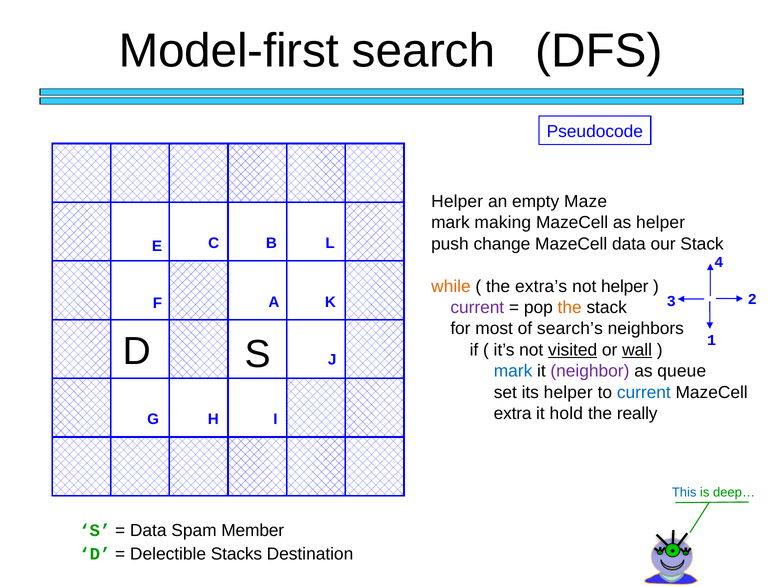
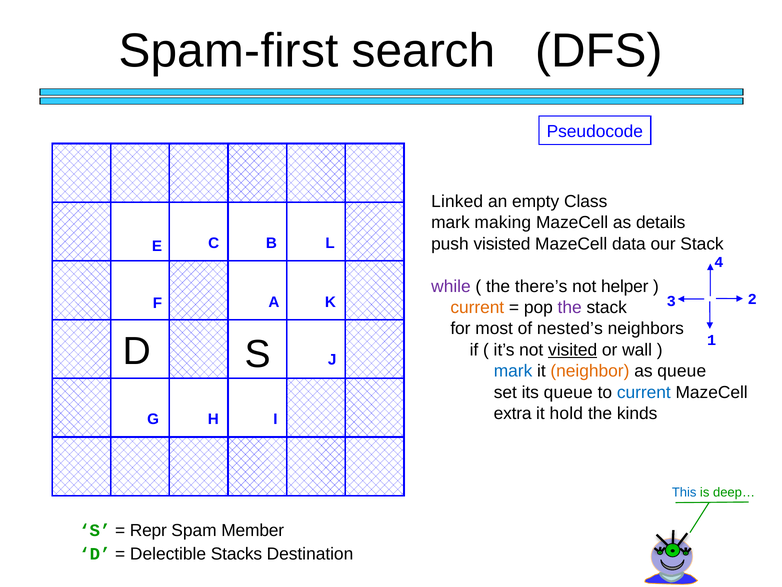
Model-first: Model-first -> Spam-first
Helper at (457, 201): Helper -> Linked
Maze: Maze -> Class
as helper: helper -> details
change: change -> visisted
while colour: orange -> purple
extra’s: extra’s -> there’s
current at (477, 307) colour: purple -> orange
the at (570, 307) colour: orange -> purple
search’s: search’s -> nested’s
wall underline: present -> none
neighbor colour: purple -> orange
its helper: helper -> queue
really: really -> kinds
Data at (148, 530): Data -> Repr
